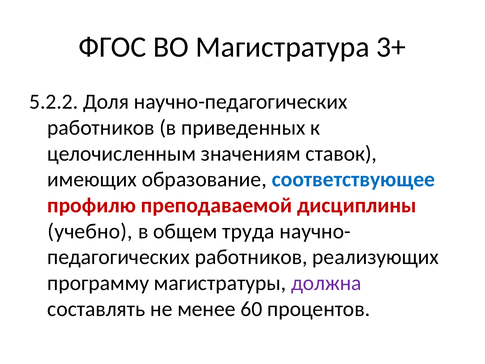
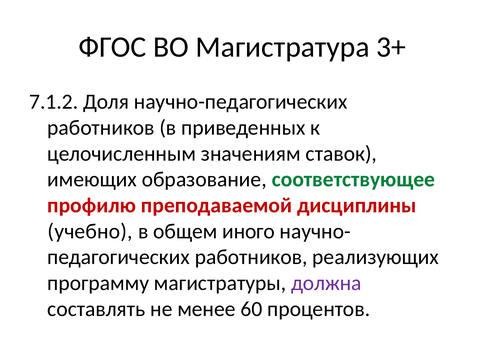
5.2.2: 5.2.2 -> 7.1.2
соответствующее colour: blue -> green
труда: труда -> иного
